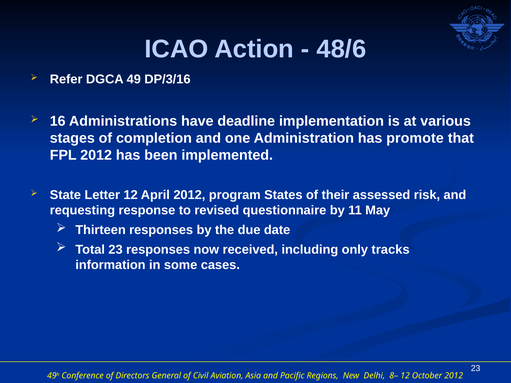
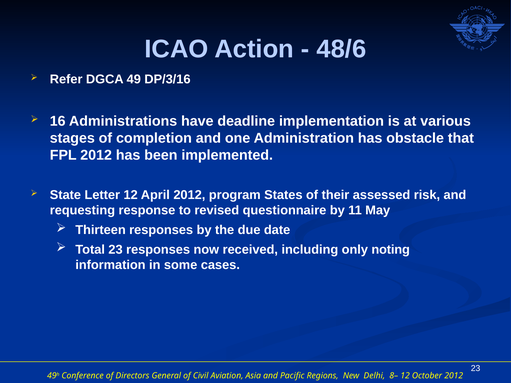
promote: promote -> obstacle
tracks: tracks -> noting
